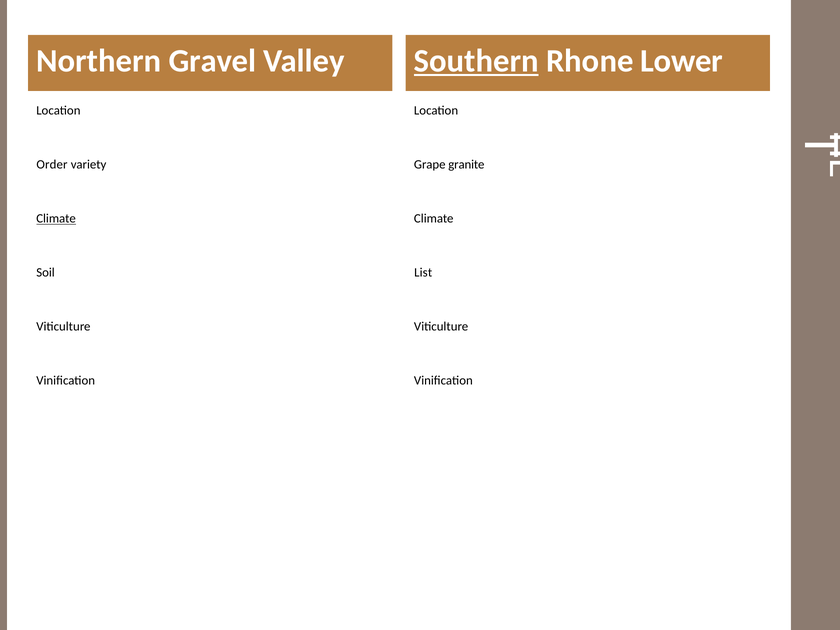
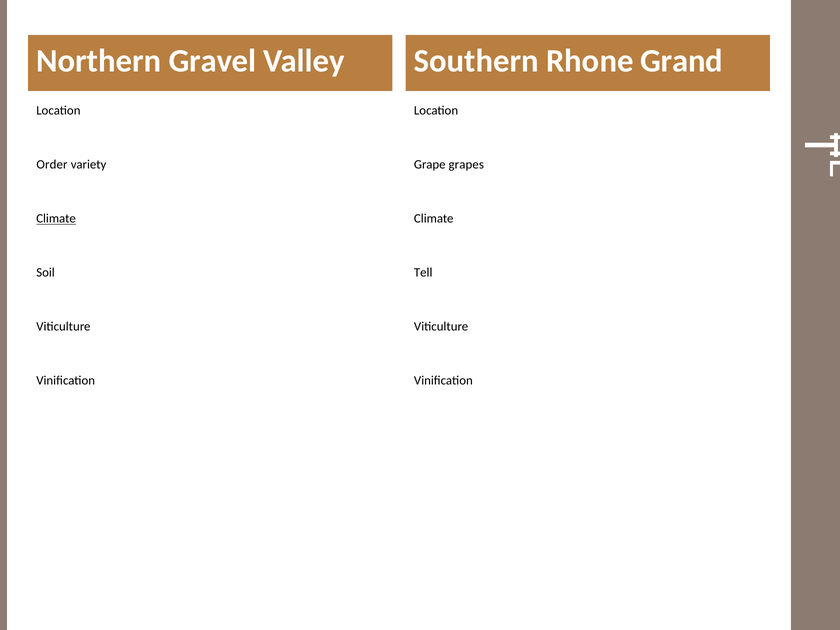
Southern underline: present -> none
Lower: Lower -> Grand
granite: granite -> grapes
List: List -> Tell
